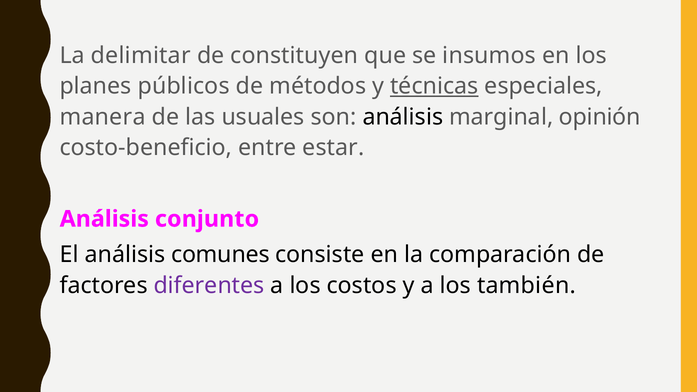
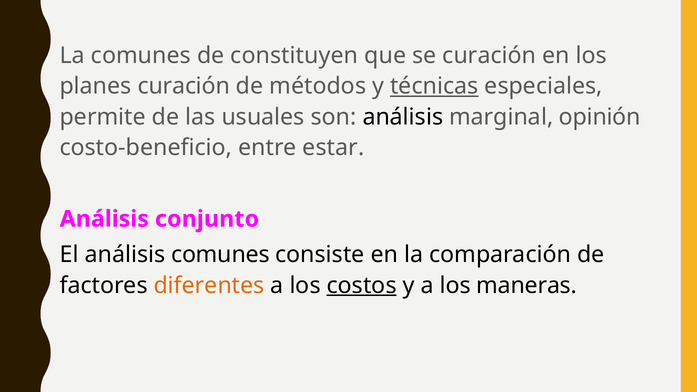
La delimitar: delimitar -> comunes
se insumos: insumos -> curación
planes públicos: públicos -> curación
manera: manera -> permite
diferentes colour: purple -> orange
costos underline: none -> present
también: también -> maneras
